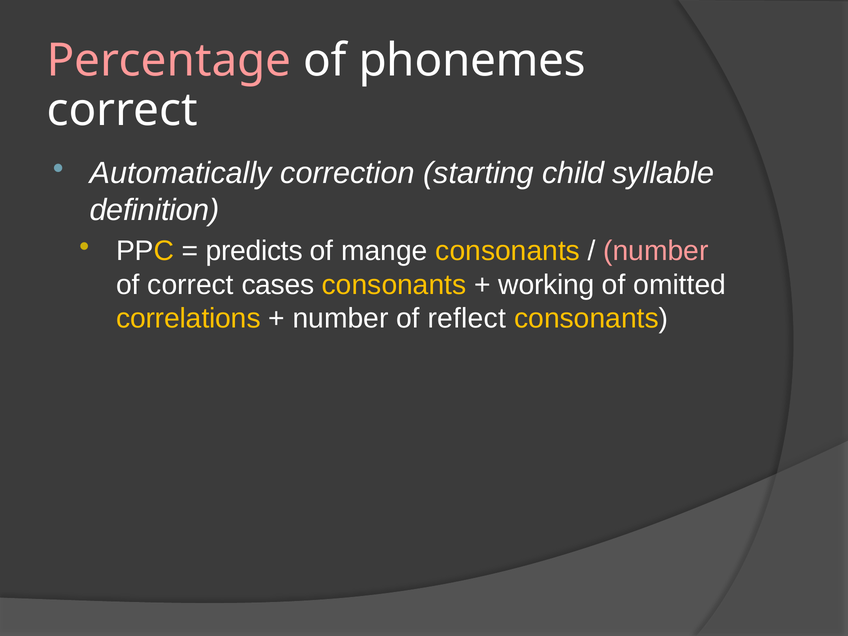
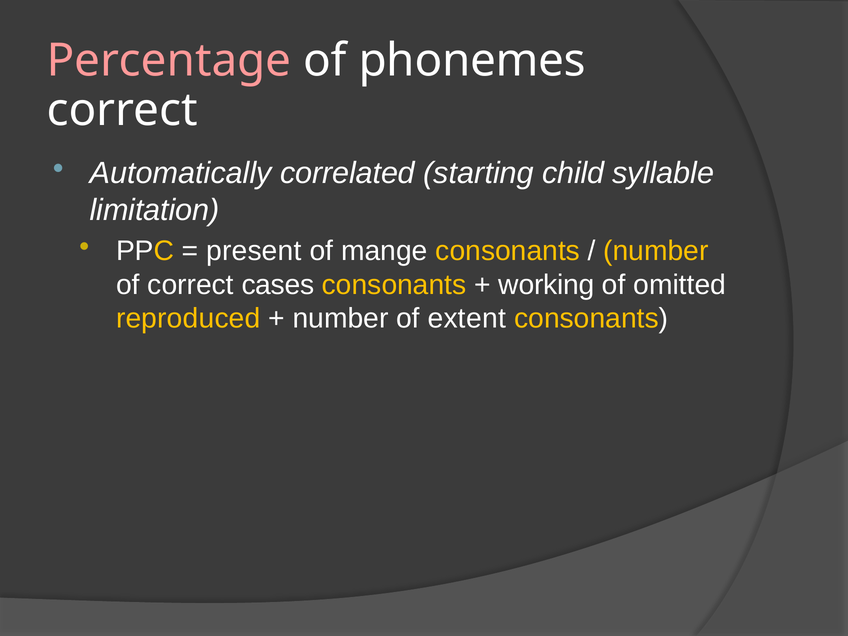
correction: correction -> correlated
definition: definition -> limitation
predicts: predicts -> present
number at (656, 251) colour: pink -> yellow
correlations: correlations -> reproduced
reflect: reflect -> extent
